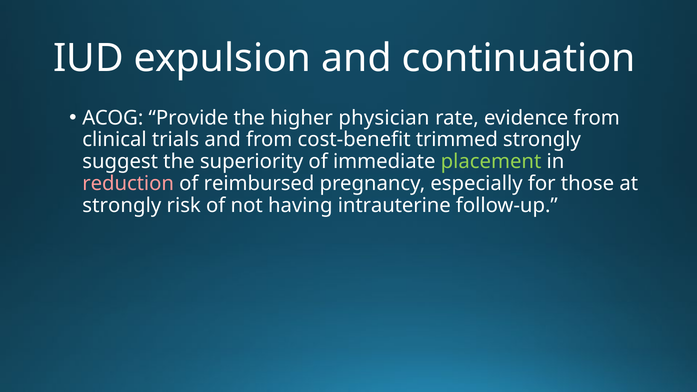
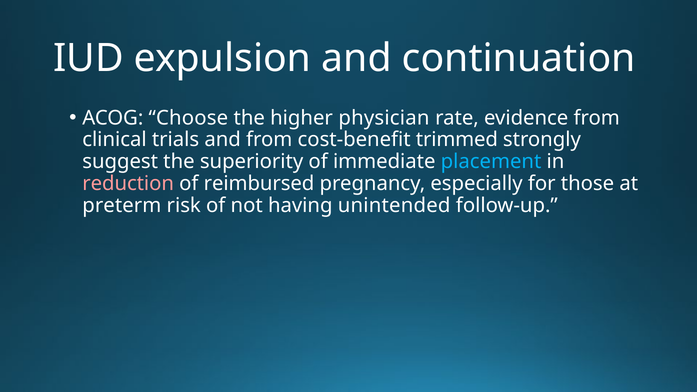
Provide: Provide -> Choose
placement colour: light green -> light blue
strongly at (122, 206): strongly -> preterm
intrauterine: intrauterine -> unintended
